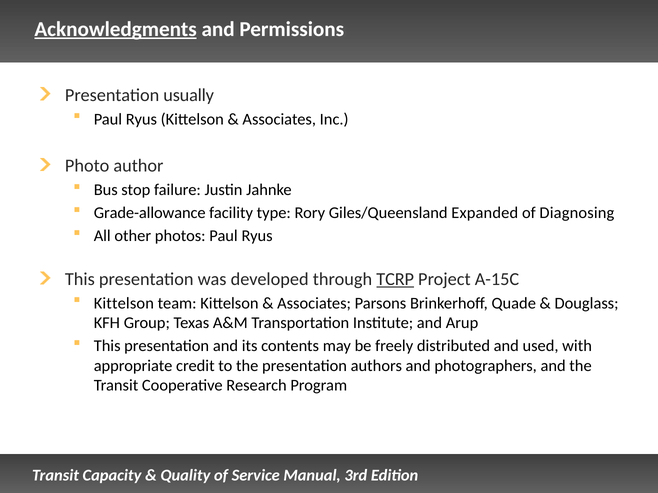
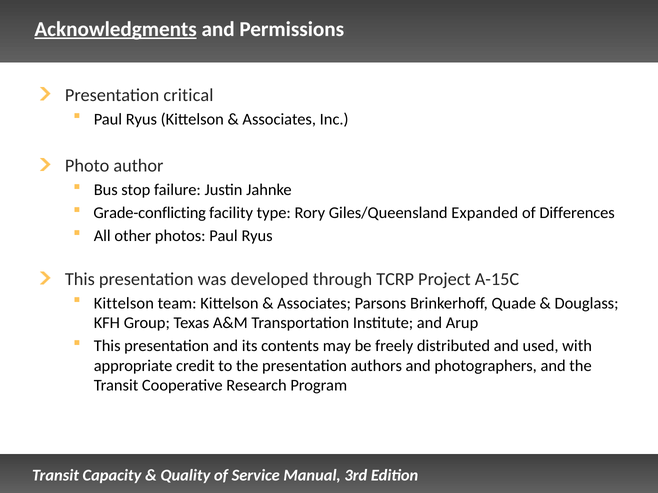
usually: usually -> critical
Grade-allowance: Grade-allowance -> Grade-conflicting
Diagnosing: Diagnosing -> Differences
TCRP underline: present -> none
